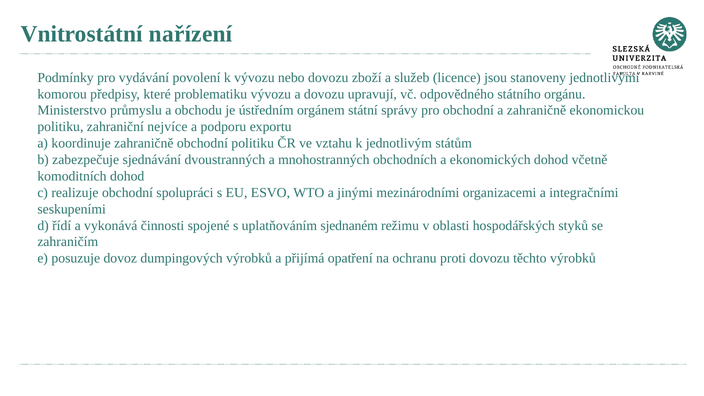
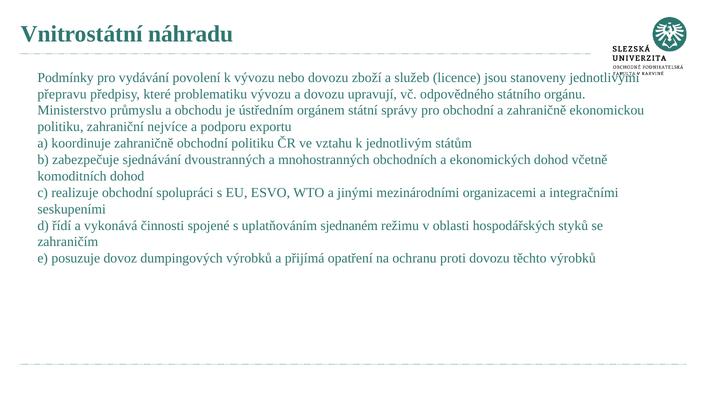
nařízení: nařízení -> náhradu
komorou: komorou -> přepravu
